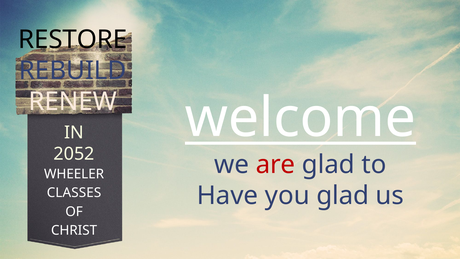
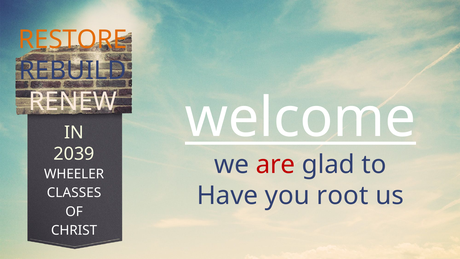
RESTORE colour: black -> orange
2052: 2052 -> 2039
you glad: glad -> root
